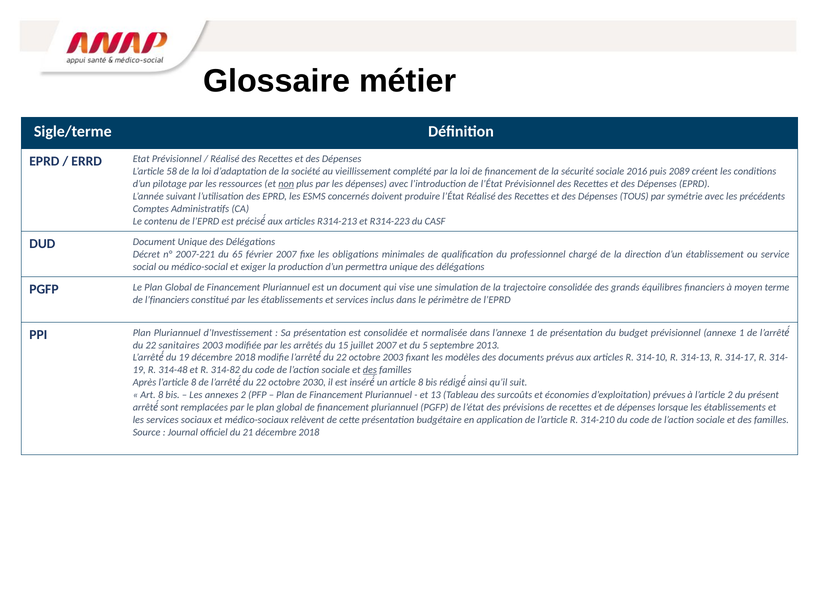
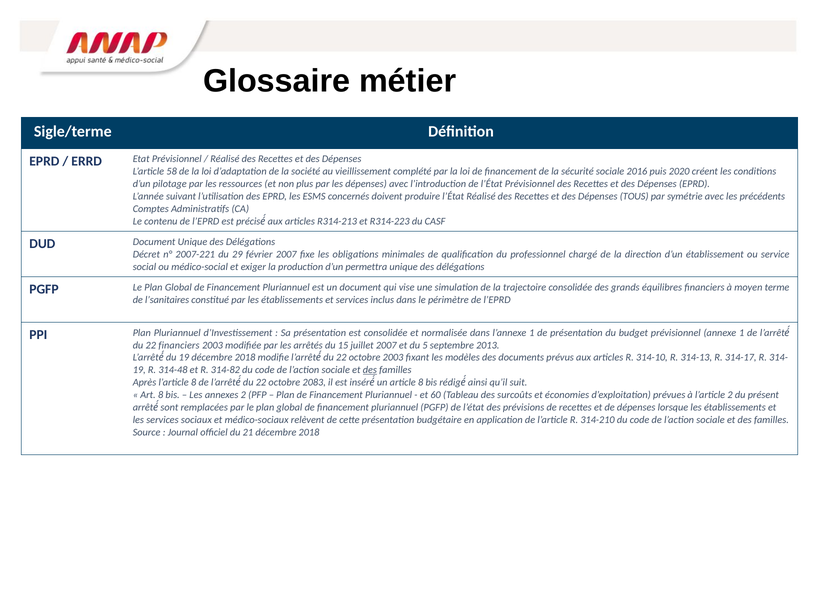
2089: 2089 -> 2020
non underline: present -> none
65: 65 -> 29
l’financiers: l’financiers -> l’sanitaires
22 sanitaires: sanitaires -> financiers
2030: 2030 -> 2083
13: 13 -> 60
